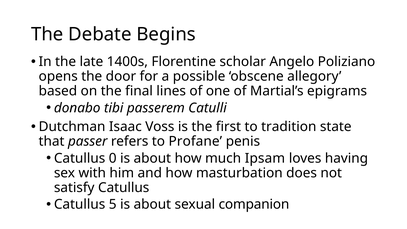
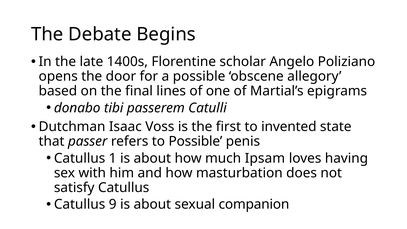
tradition: tradition -> invented
to Profane: Profane -> Possible
0: 0 -> 1
5: 5 -> 9
